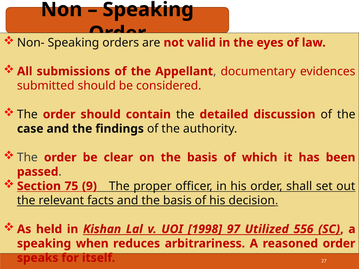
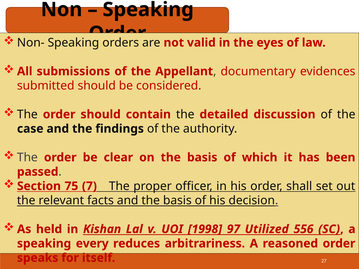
9: 9 -> 7
when: when -> every
